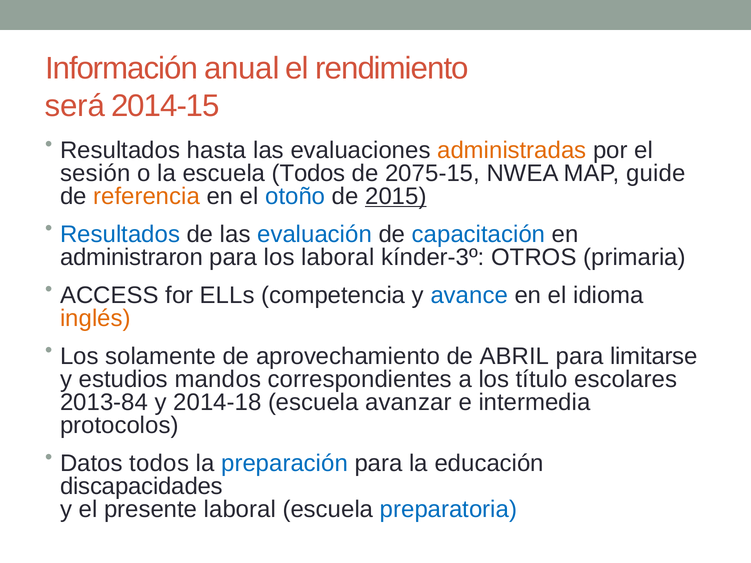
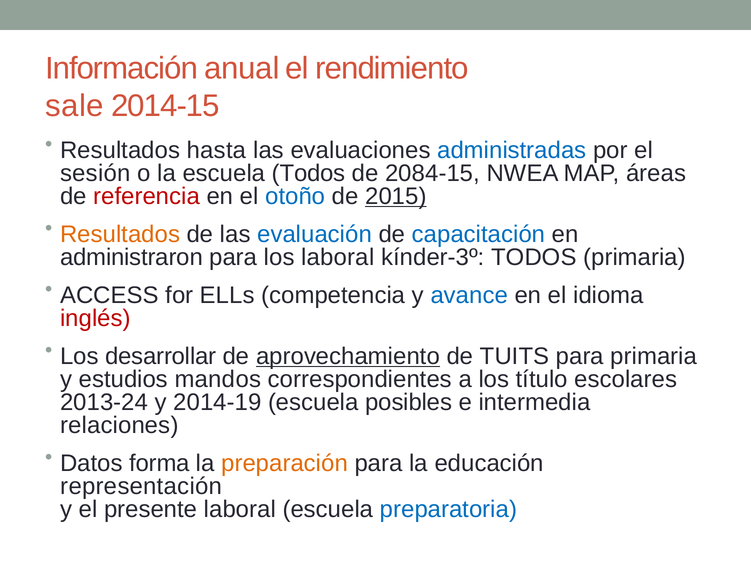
será: será -> sale
administradas colour: orange -> blue
2075-15: 2075-15 -> 2084-15
guide: guide -> áreas
referencia colour: orange -> red
Resultados at (120, 234) colour: blue -> orange
kínder-3º OTROS: OTROS -> TODOS
inglés colour: orange -> red
solamente: solamente -> desarrollar
aprovechamiento underline: none -> present
ABRIL: ABRIL -> TUITS
para limitarse: limitarse -> primaria
2013-84: 2013-84 -> 2013-24
2014-18: 2014-18 -> 2014-19
avanzar: avanzar -> posibles
protocolos: protocolos -> relaciones
Datos todos: todos -> forma
preparación colour: blue -> orange
discapacidades: discapacidades -> representación
